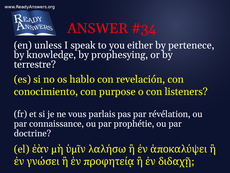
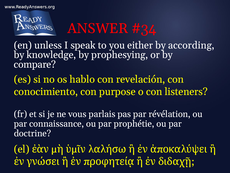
pertenece: pertenece -> according
terrestre: terrestre -> compare
